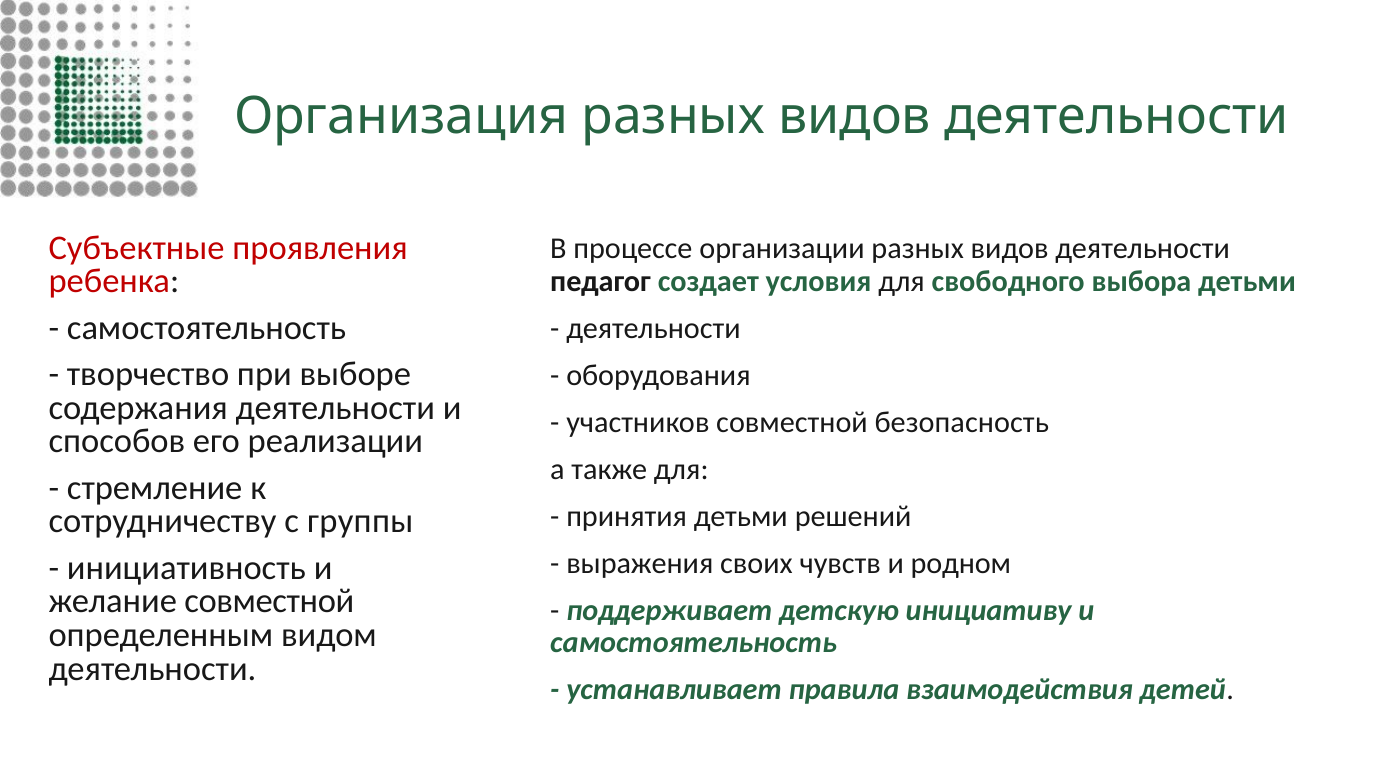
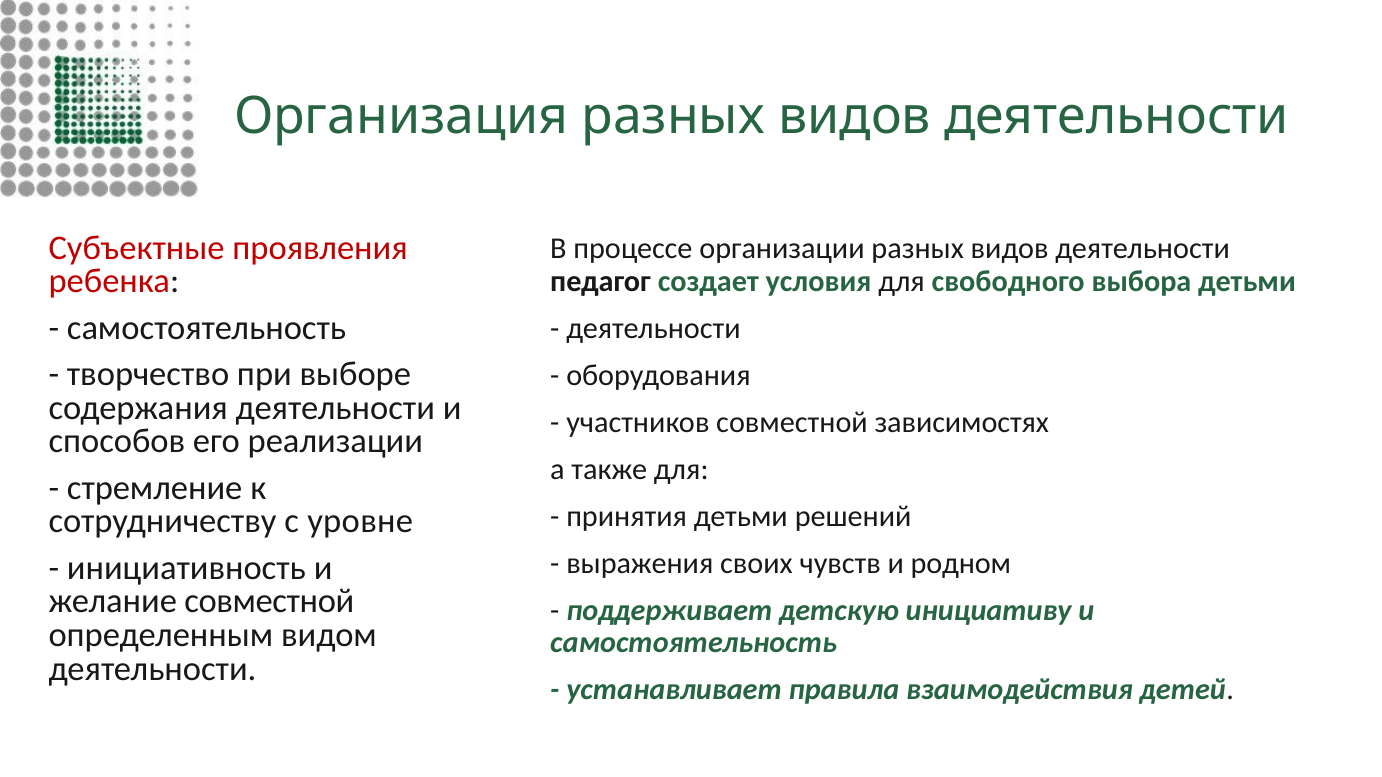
безопасность: безопасность -> зависимостях
группы: группы -> уровне
